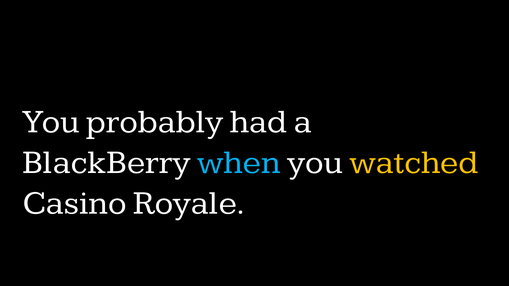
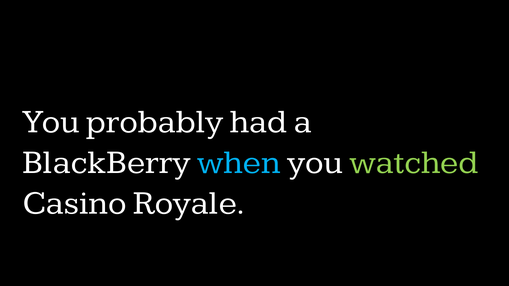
watched colour: yellow -> light green
